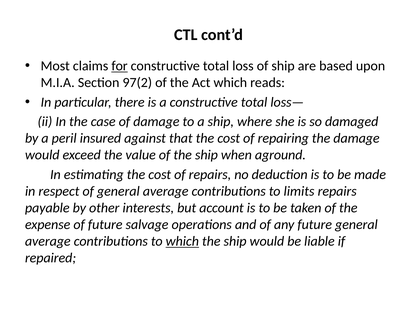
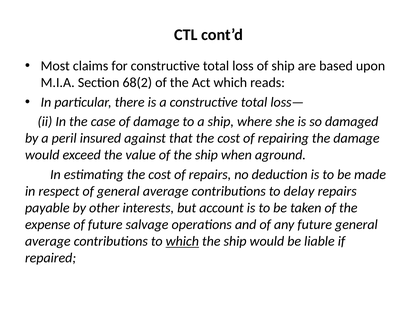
for underline: present -> none
97(2: 97(2 -> 68(2
limits: limits -> delay
